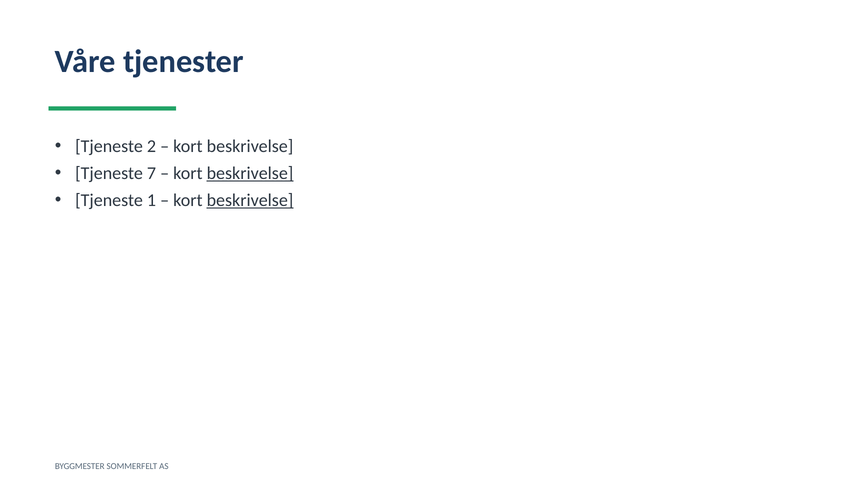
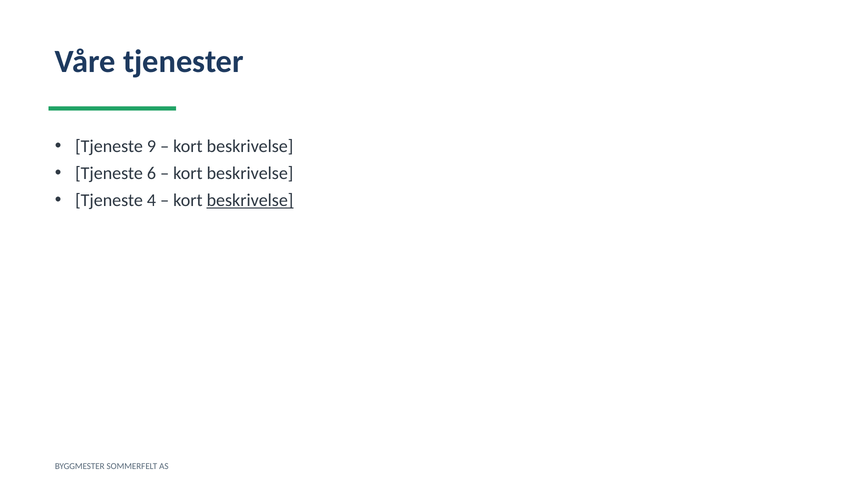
2: 2 -> 9
7: 7 -> 6
beskrivelse at (250, 173) underline: present -> none
1: 1 -> 4
